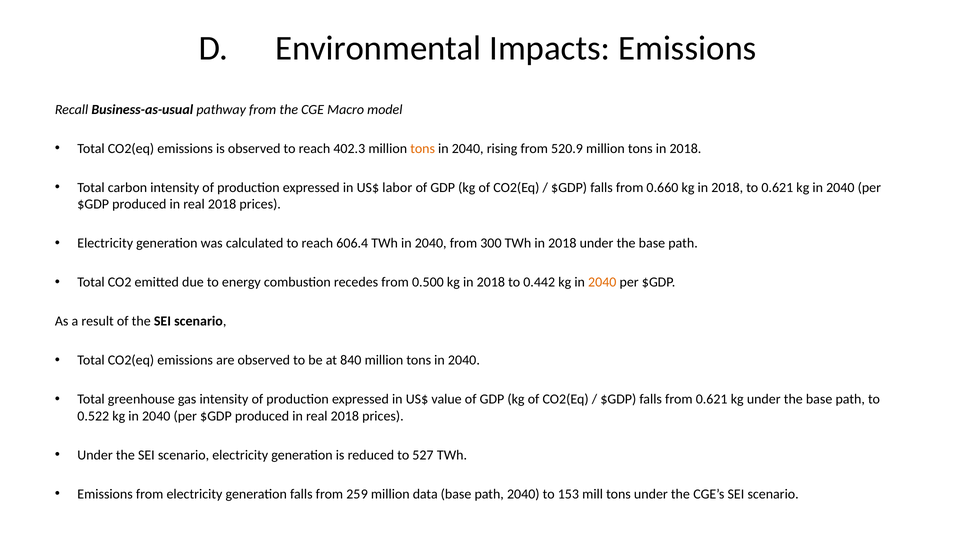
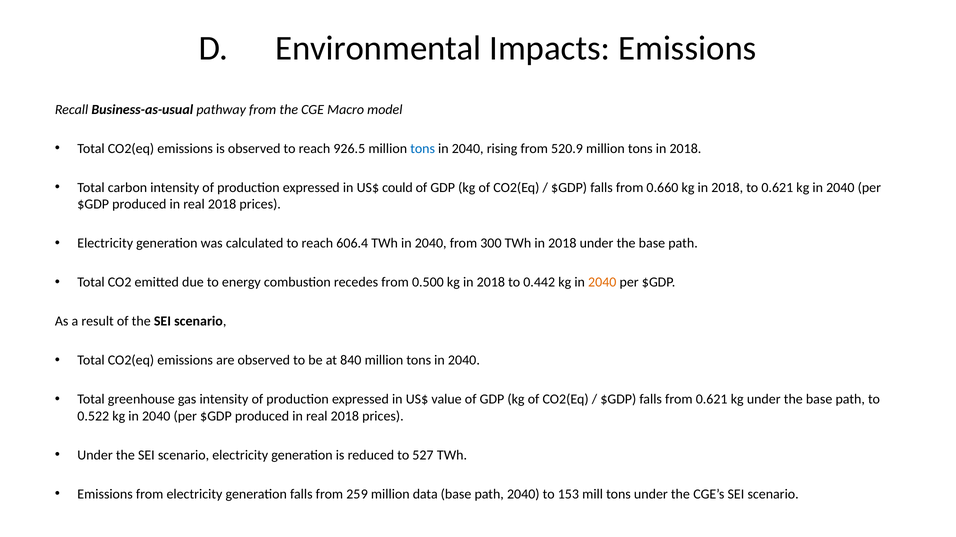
402.3: 402.3 -> 926.5
tons at (423, 149) colour: orange -> blue
labor: labor -> could
